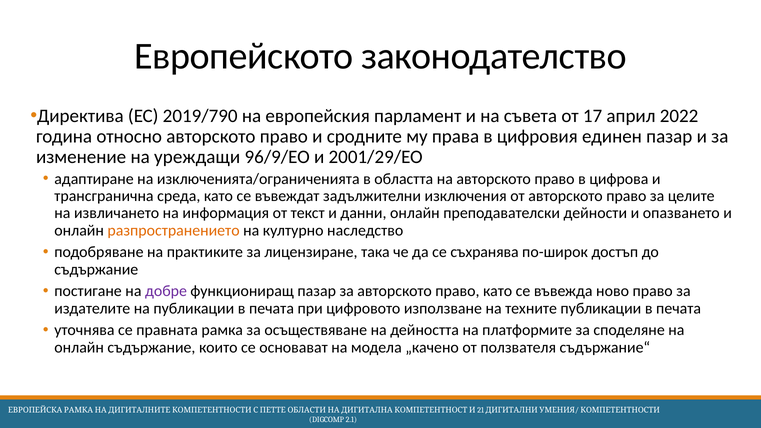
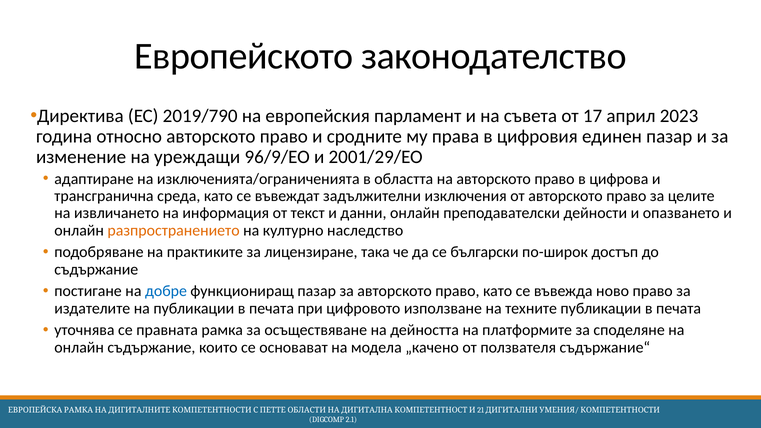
2022: 2022 -> 2023
съхранява: съхранява -> български
добре colour: purple -> blue
